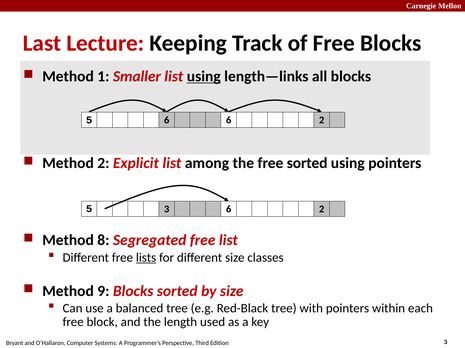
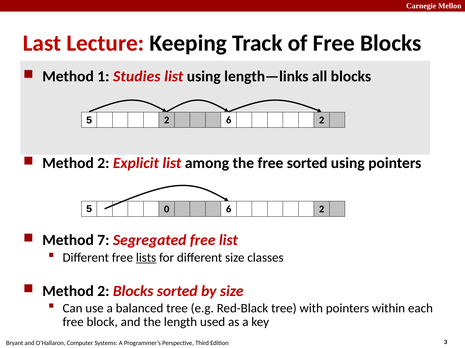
Smaller: Smaller -> Studies
using at (204, 76) underline: present -> none
5 6: 6 -> 2
5 3: 3 -> 0
8: 8 -> 7
9 at (103, 292): 9 -> 2
